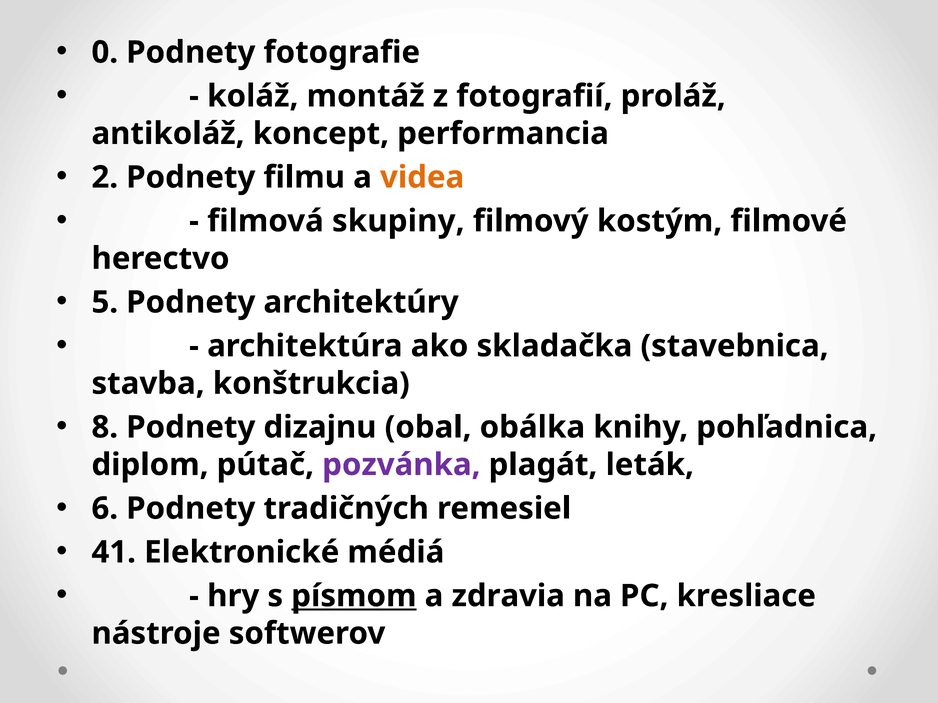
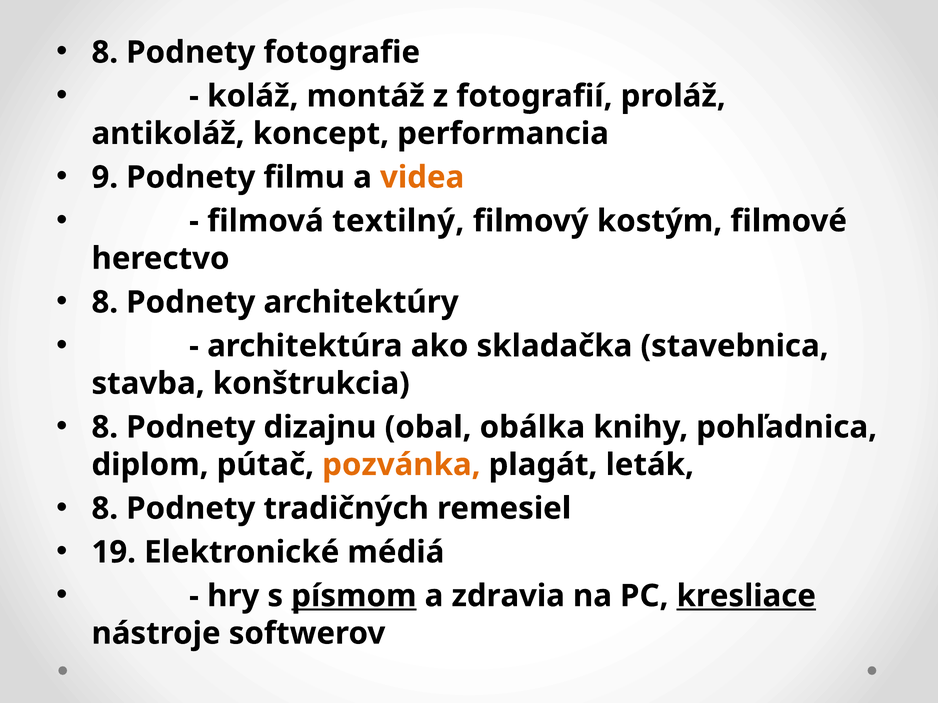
0 at (105, 52): 0 -> 8
2: 2 -> 9
skupiny: skupiny -> textilný
5 at (105, 302): 5 -> 8
pozvánka colour: purple -> orange
6 at (105, 509): 6 -> 8
41: 41 -> 19
kresliace underline: none -> present
